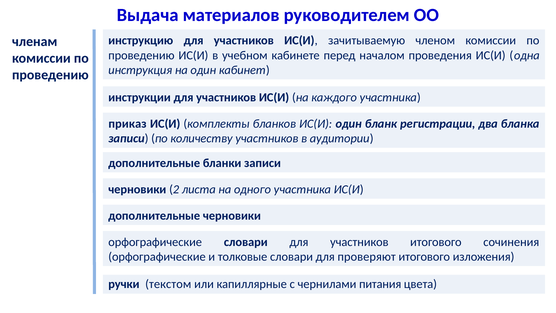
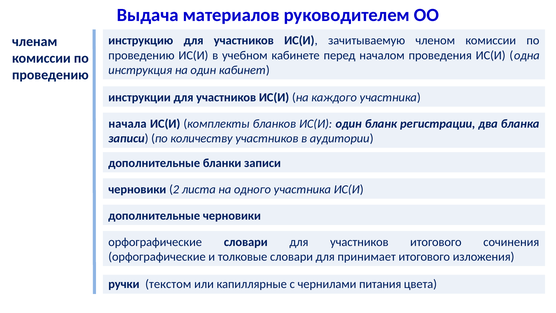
приказ: приказ -> начала
проверяют: проверяют -> принимает
